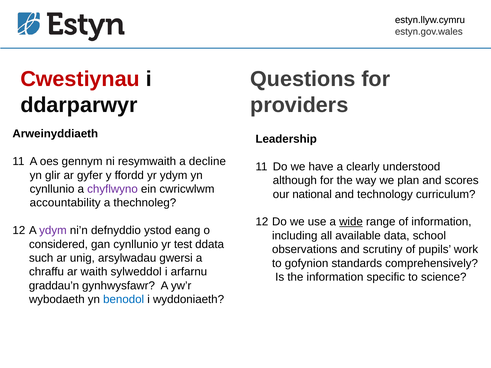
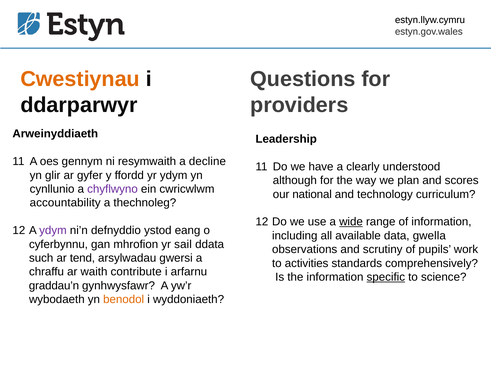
Cwestiynau colour: red -> orange
school: school -> gwella
considered: considered -> cyferbynnu
gan cynllunio: cynllunio -> mhrofion
test: test -> sail
unig: unig -> tend
gofynion: gofynion -> activities
sylweddol: sylweddol -> contribute
specific underline: none -> present
benodol colour: blue -> orange
